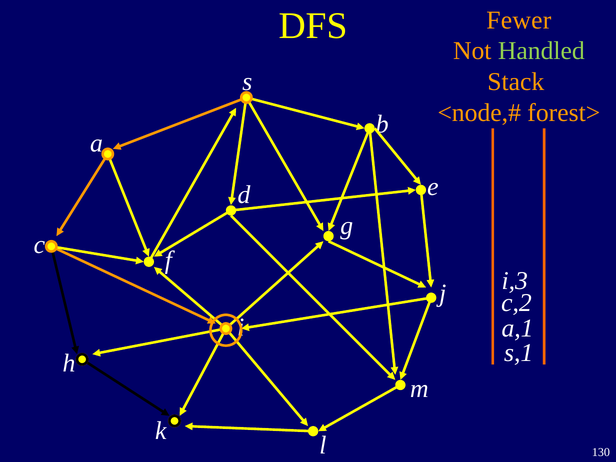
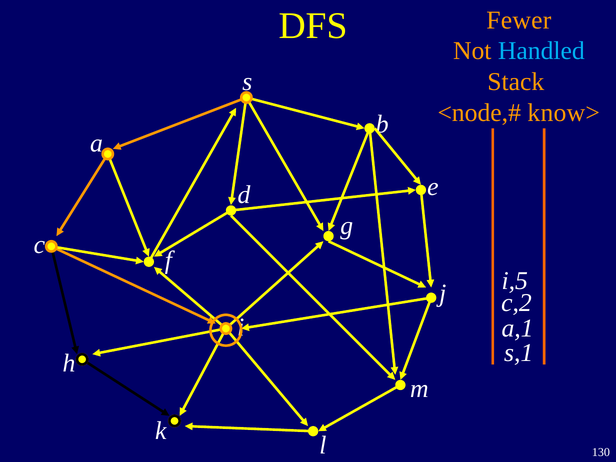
Handled colour: light green -> light blue
forest>: forest> -> know>
i,3: i,3 -> i,5
